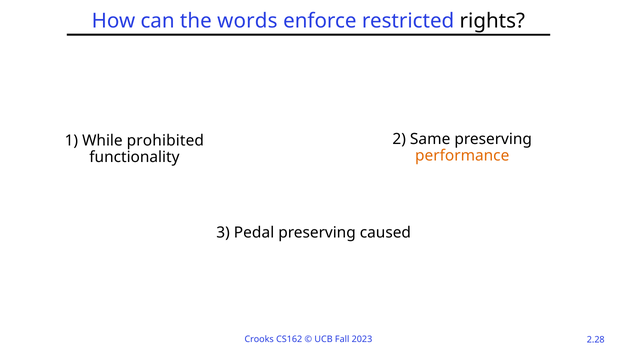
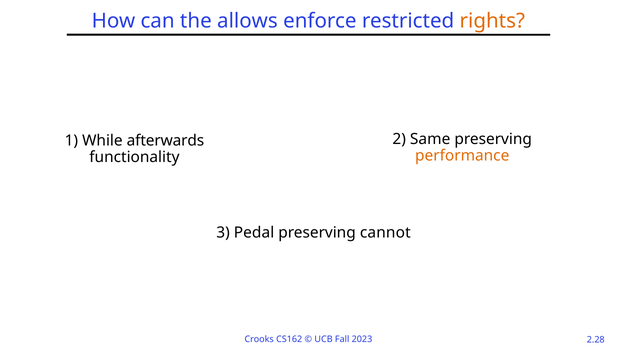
words: words -> allows
rights colour: black -> orange
prohibited: prohibited -> afterwards
caused: caused -> cannot
